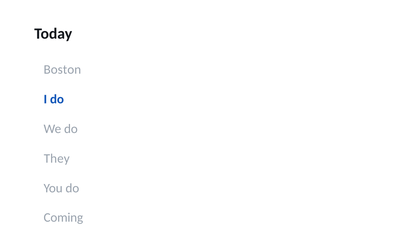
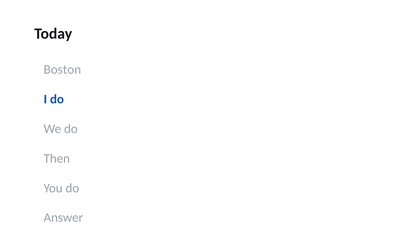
They: They -> Then
Coming: Coming -> Answer
